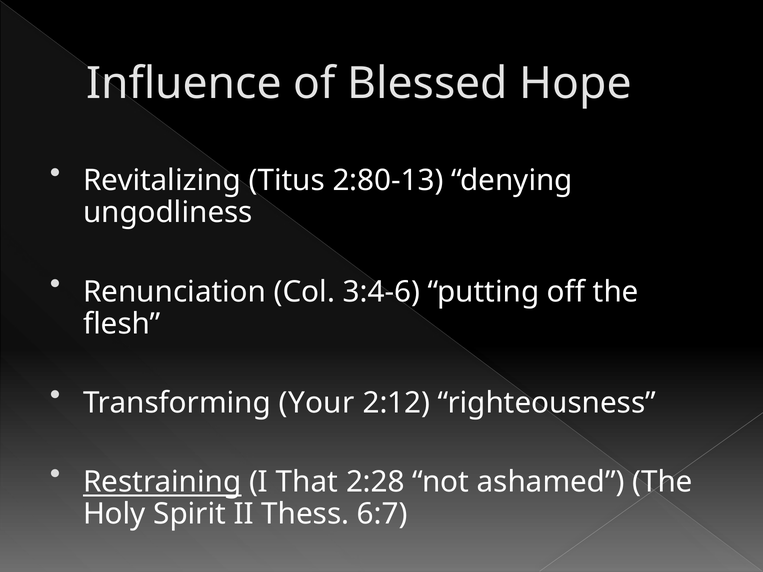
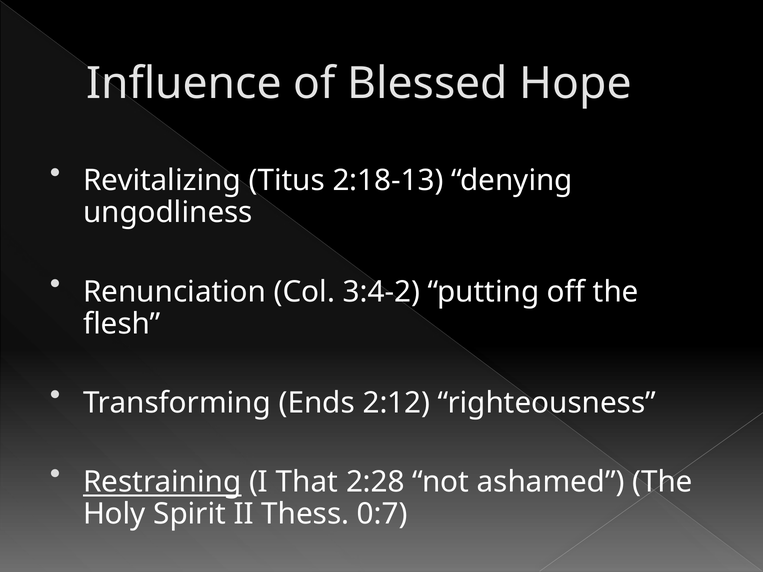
2:80-13: 2:80-13 -> 2:18-13
3:4-6: 3:4-6 -> 3:4-2
Your: Your -> Ends
6:7: 6:7 -> 0:7
